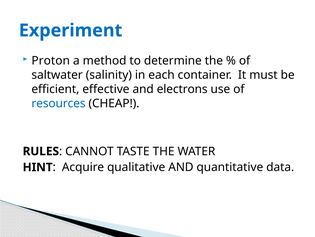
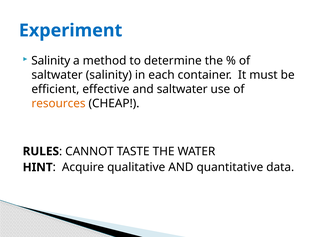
Proton at (51, 61): Proton -> Salinity
and electrons: electrons -> saltwater
resources colour: blue -> orange
